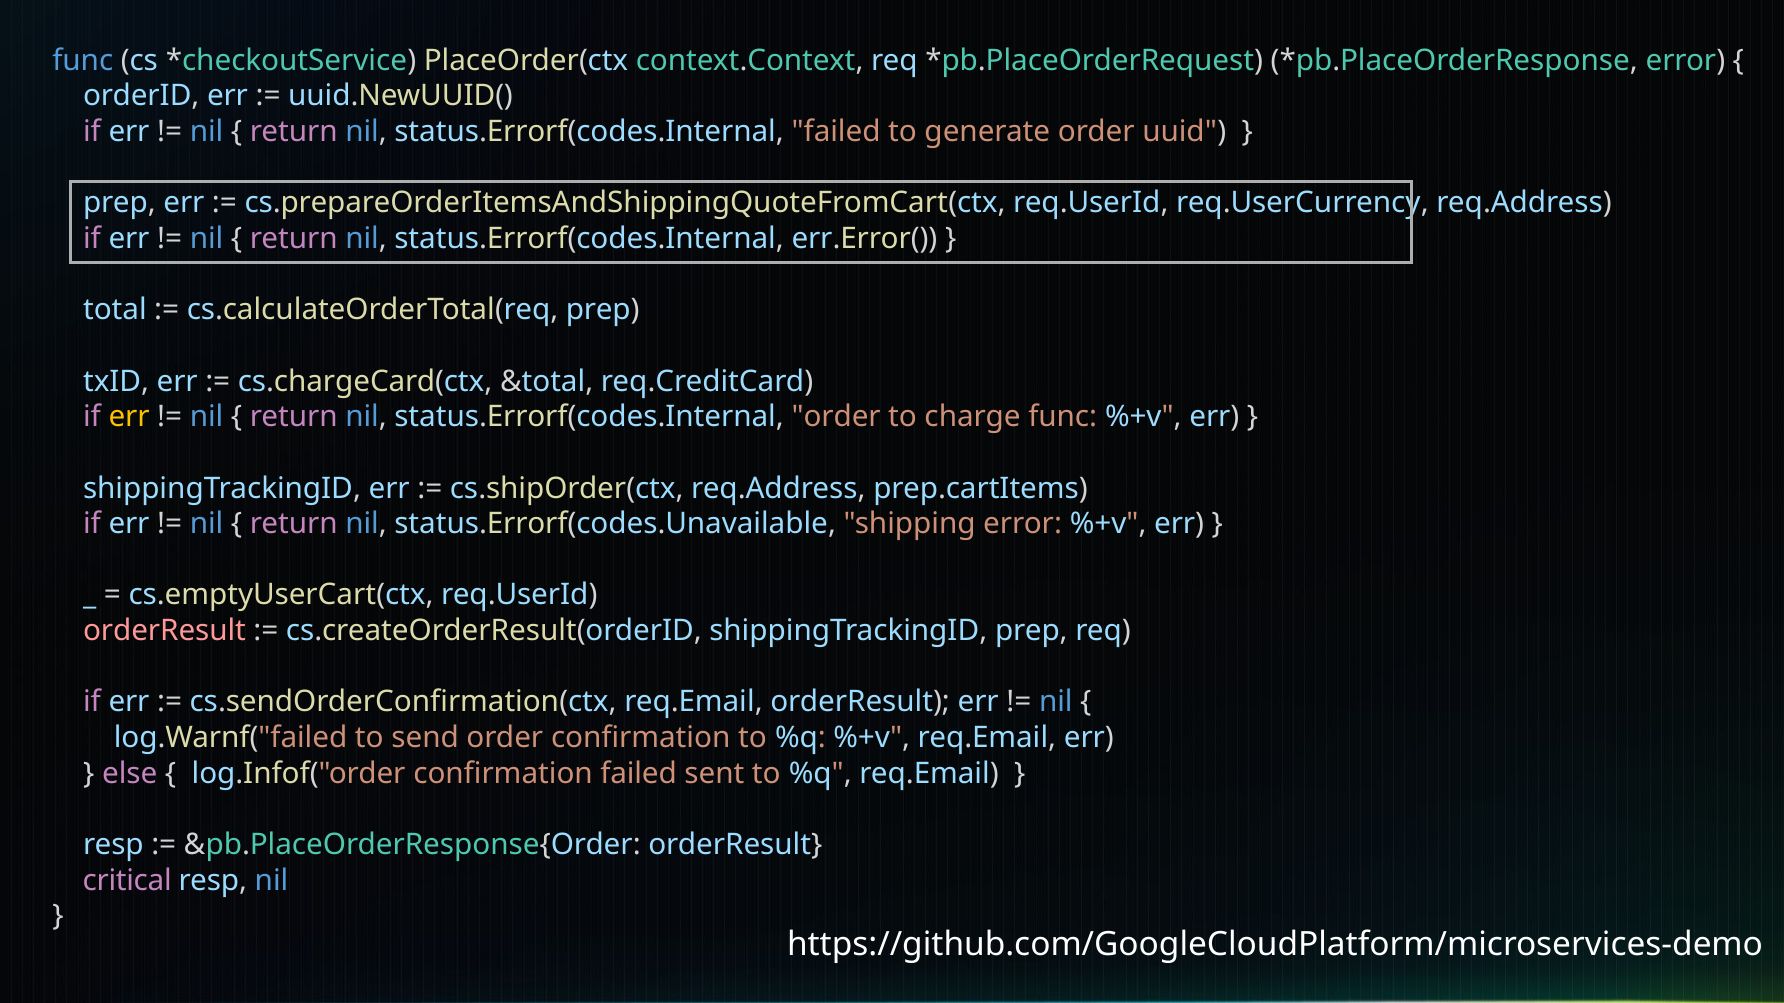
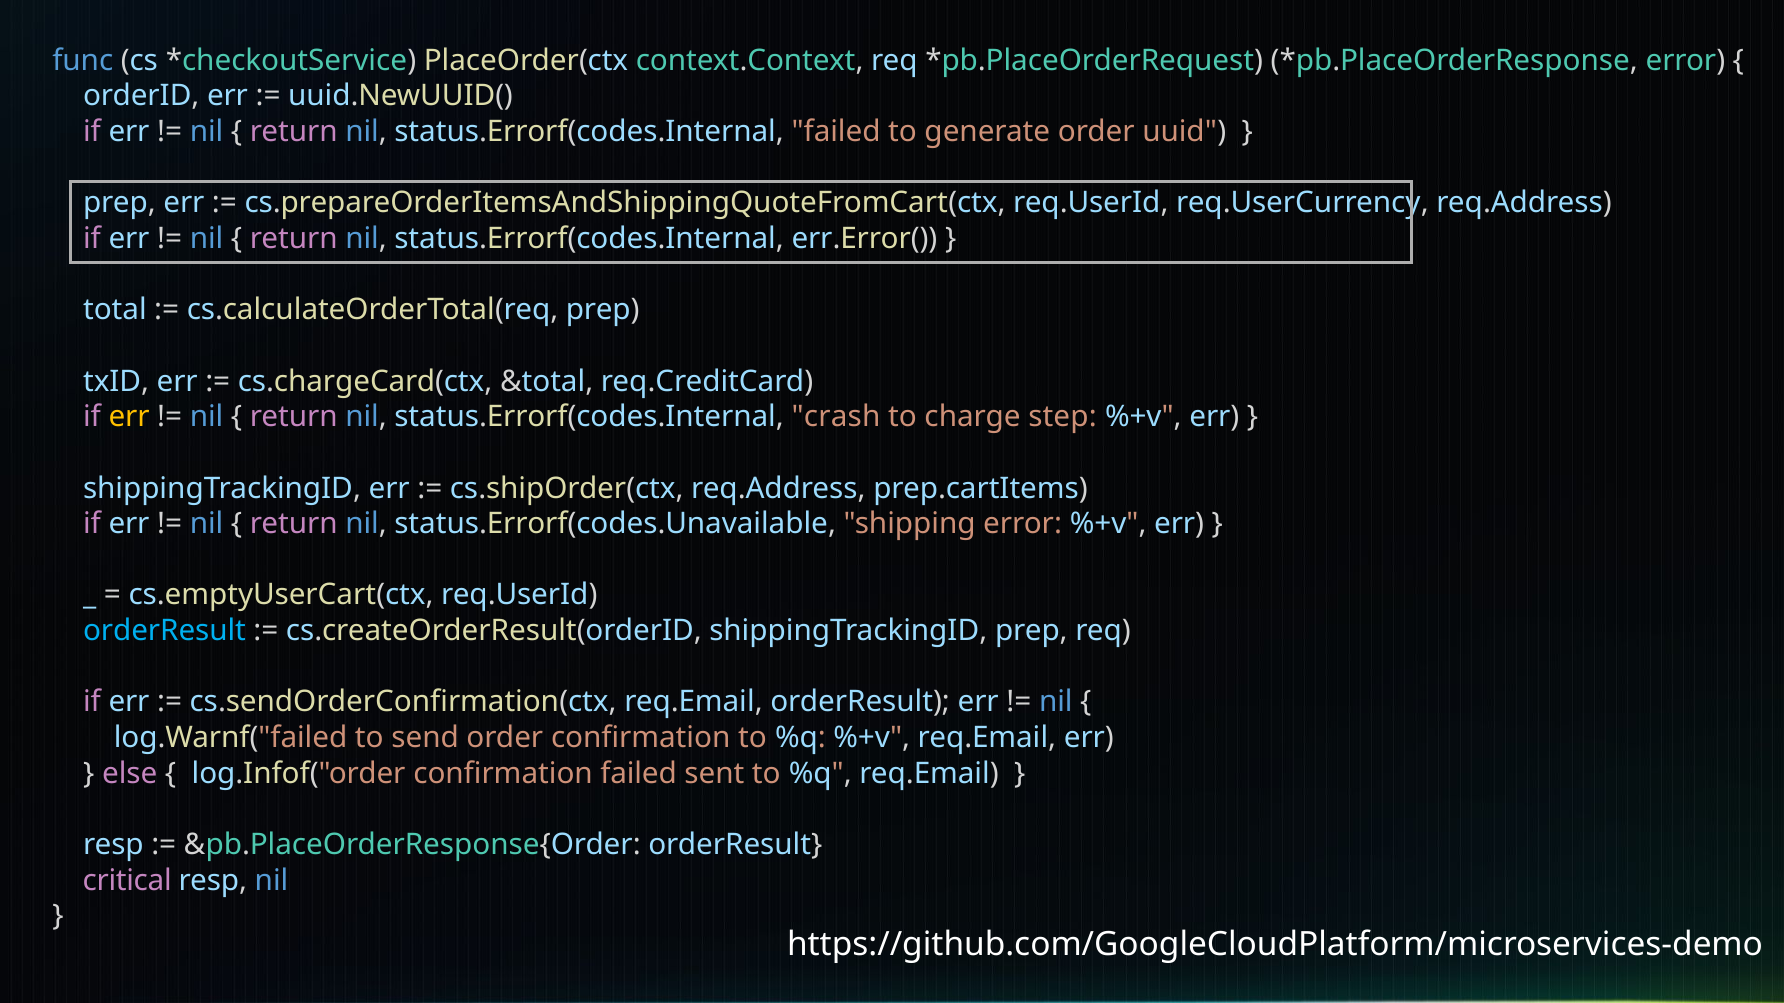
status.Errorf(codes.Internal order: order -> crash
charge func: func -> step
orderResult at (164, 631) colour: pink -> light blue
